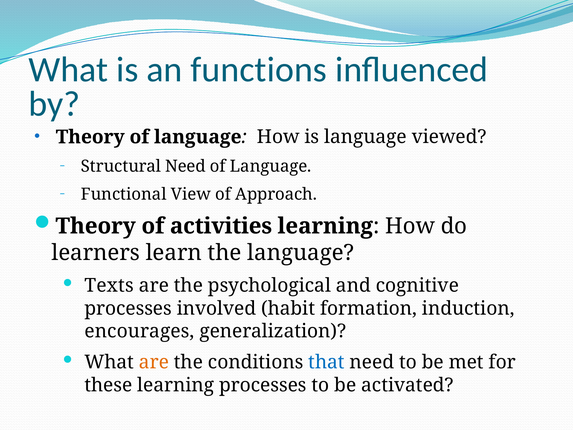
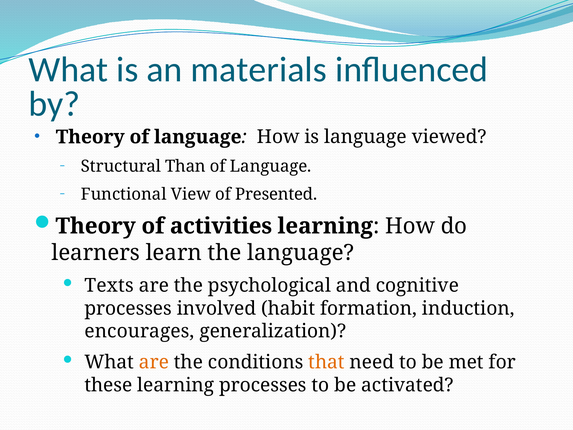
functions: functions -> materials
Structural Need: Need -> Than
Approach: Approach -> Presented
that colour: blue -> orange
